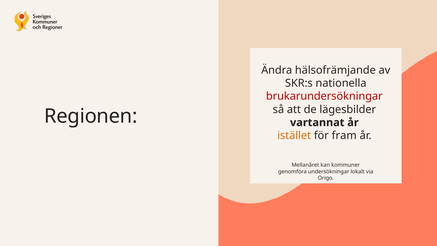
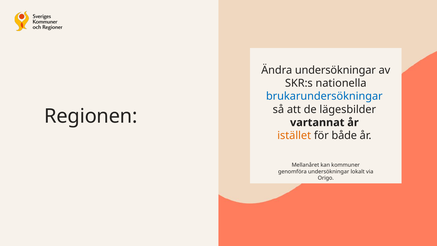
Ändra hälsofrämjande: hälsofrämjande -> undersökningar
brukarundersökningar colour: red -> blue
fram: fram -> både
